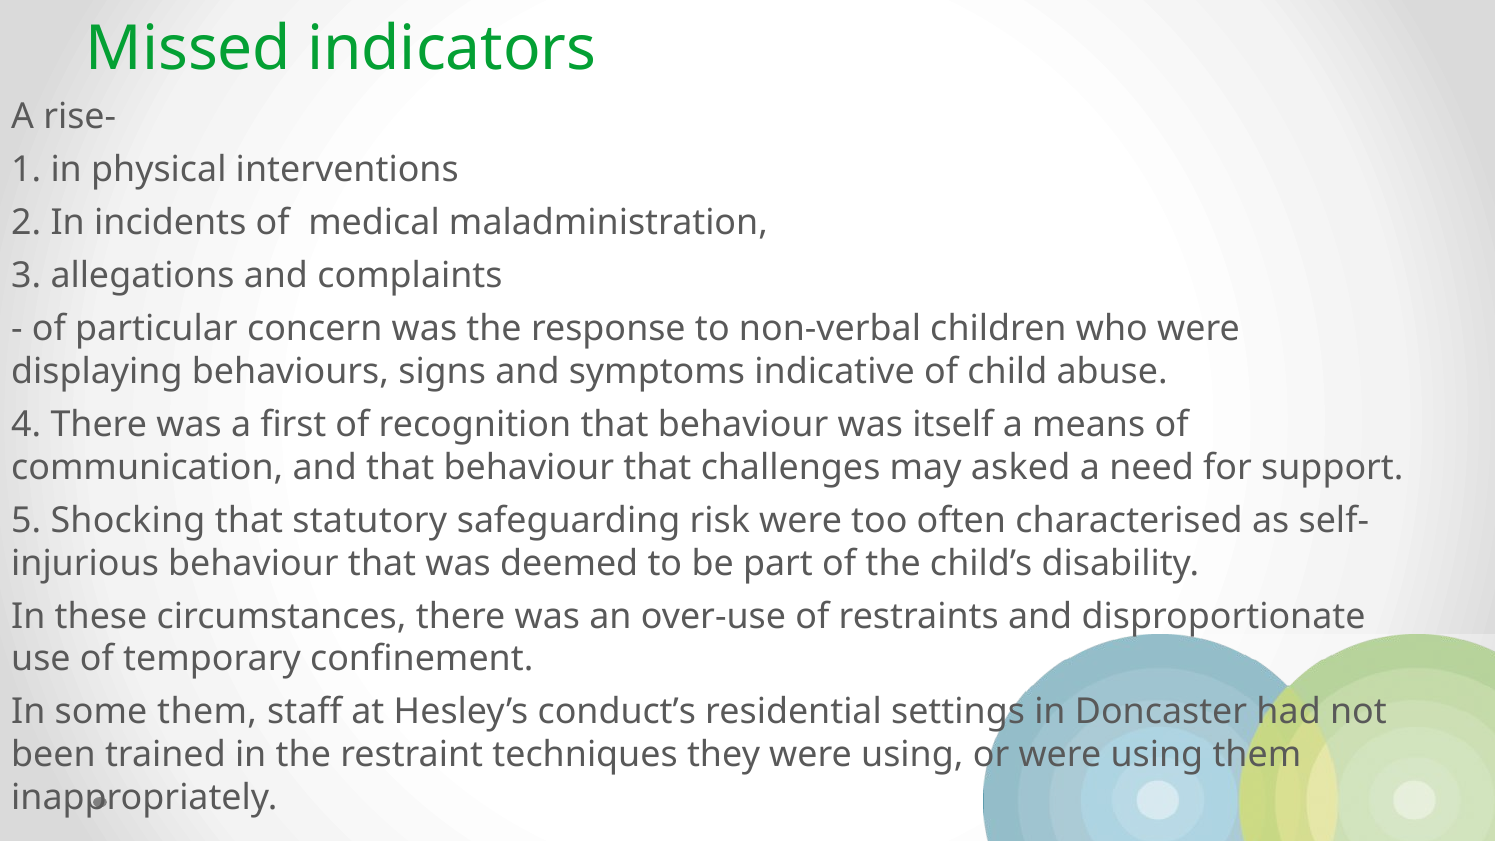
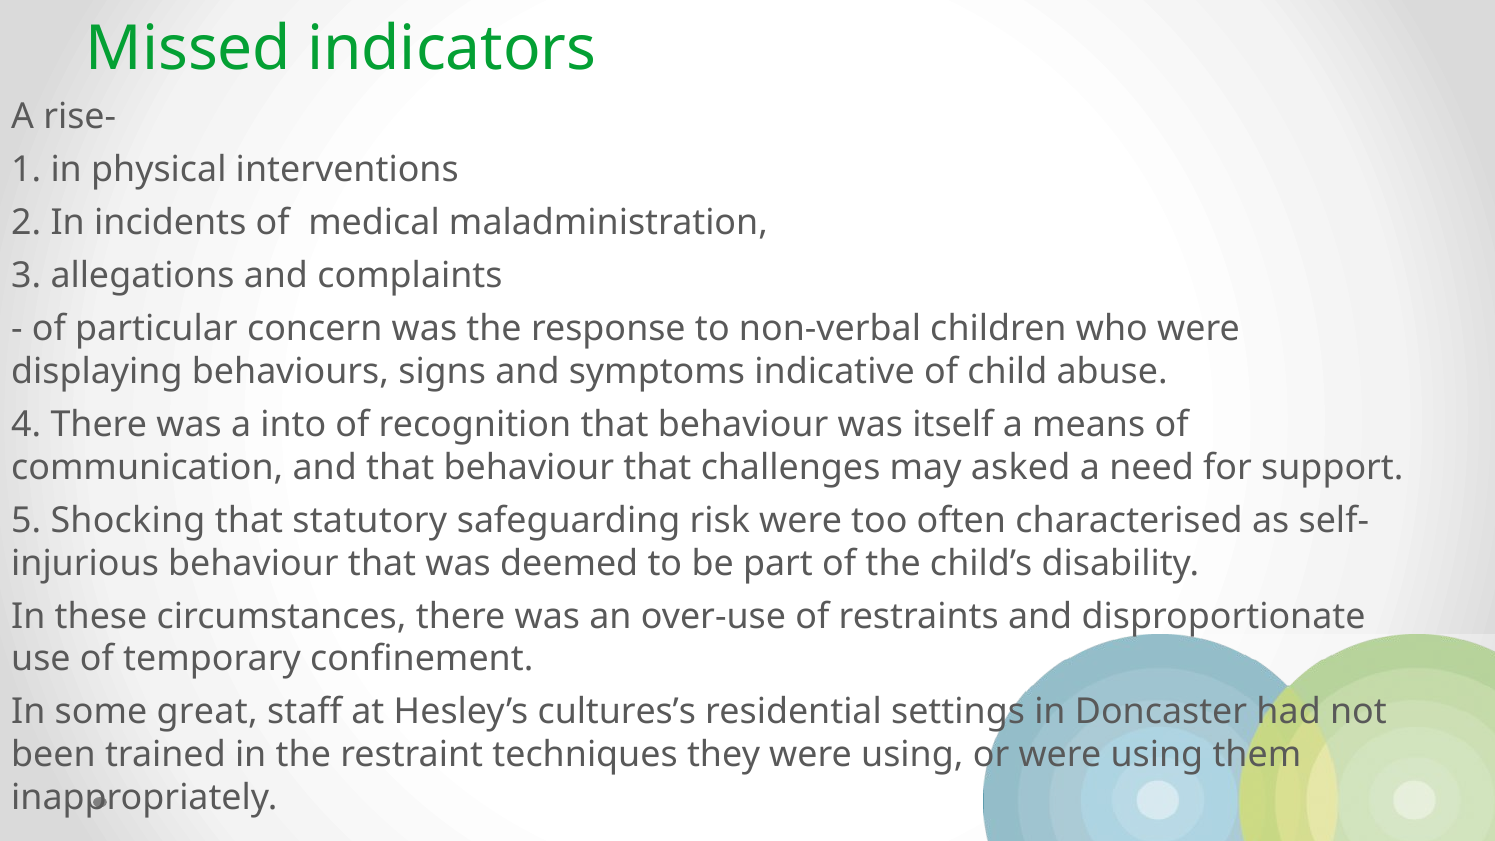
first: first -> into
some them: them -> great
conduct’s: conduct’s -> cultures’s
